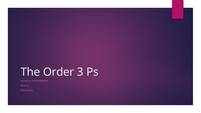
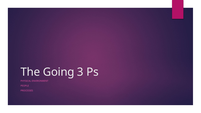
Order: Order -> Going
